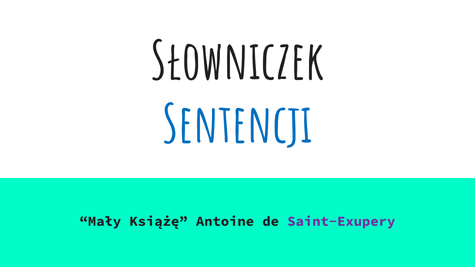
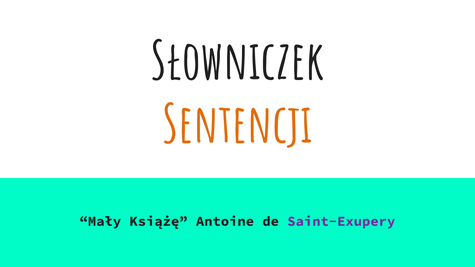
Sentencji colour: blue -> orange
